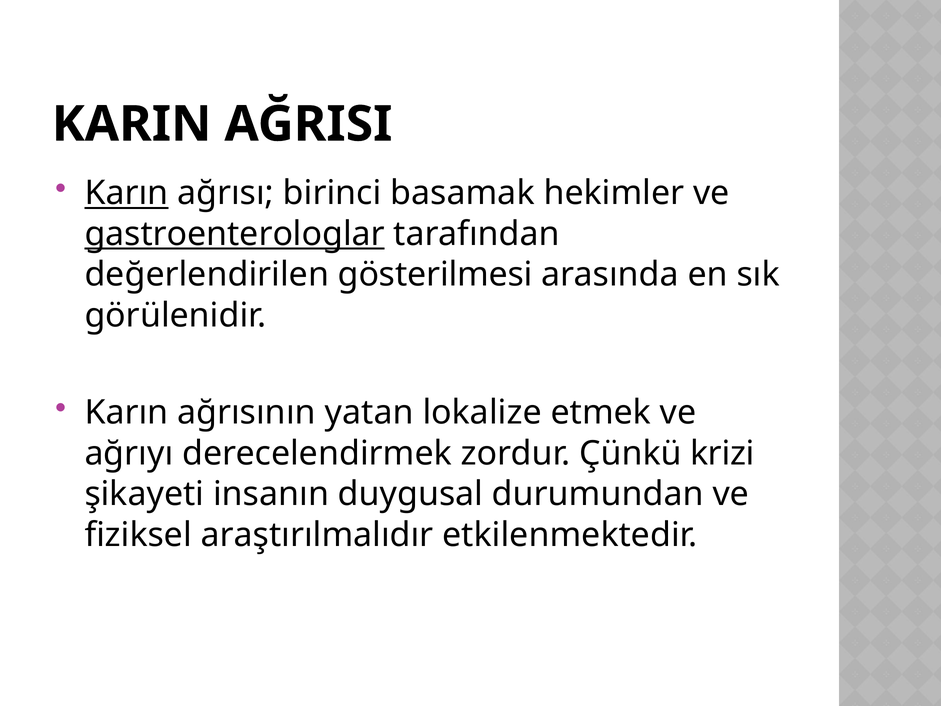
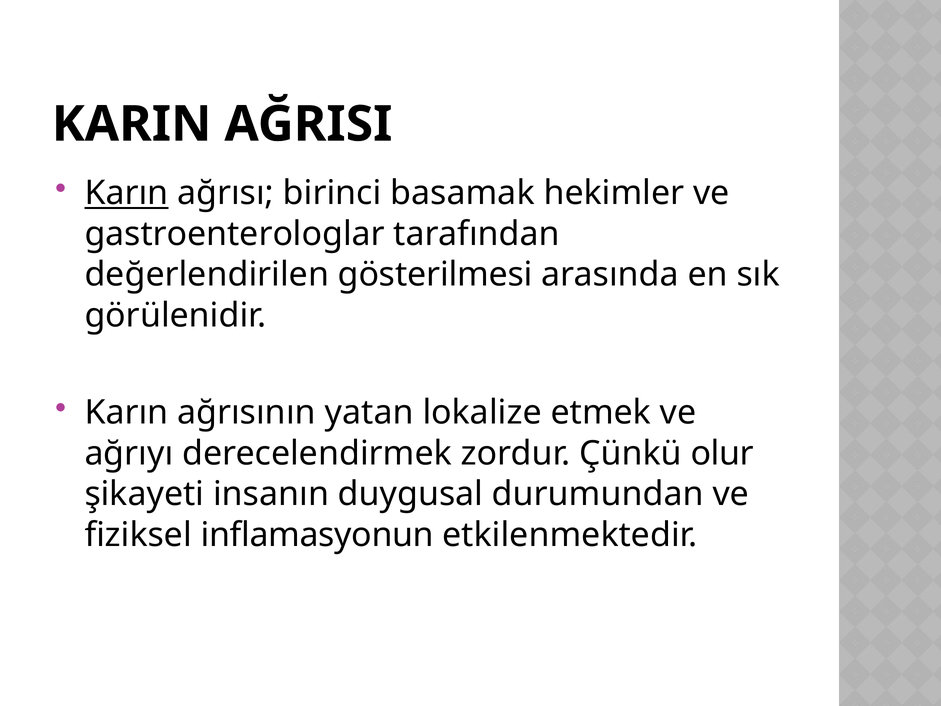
gastroenterologlar underline: present -> none
krizi: krizi -> olur
araştırılmalıdır: araştırılmalıdır -> inflamasyonun
